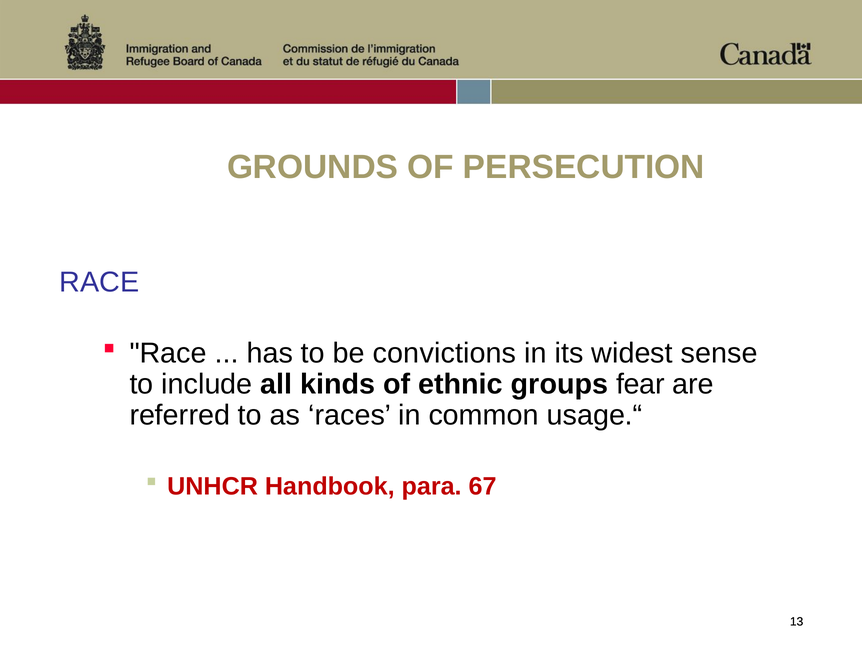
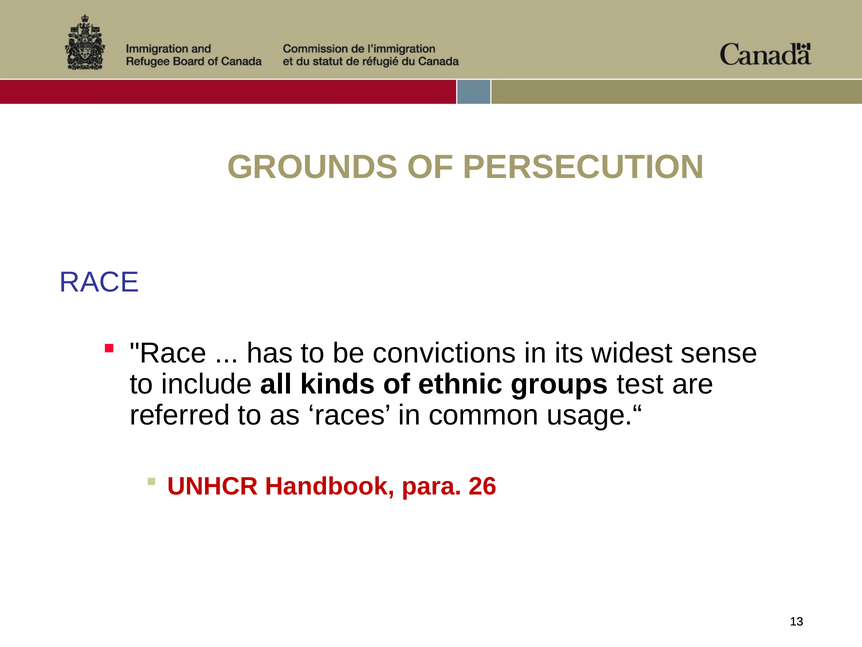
fear: fear -> test
67: 67 -> 26
